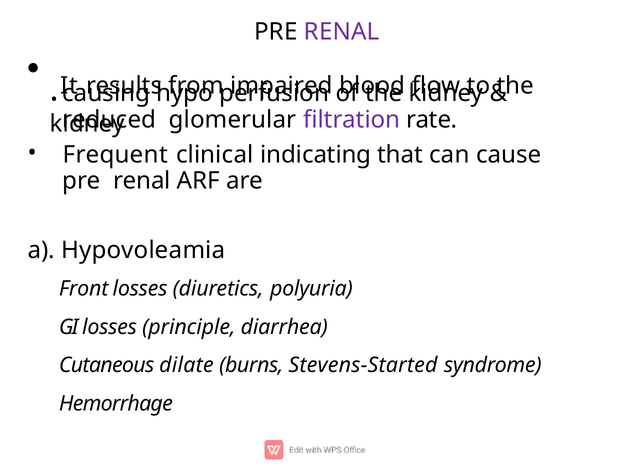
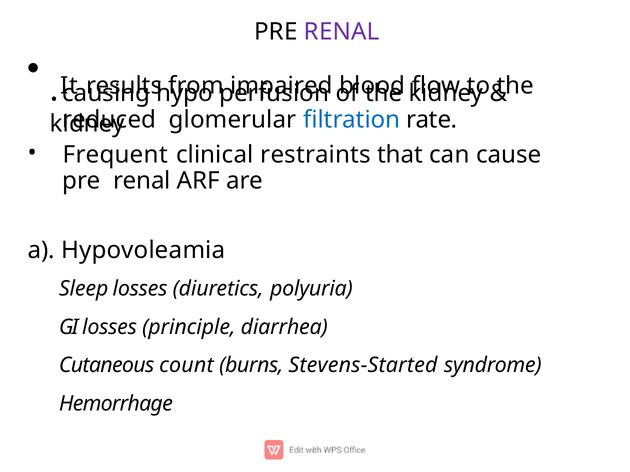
ﬁltration colour: purple -> blue
indicating: indicating -> restraints
Front: Front -> Sleep
dilate: dilate -> count
